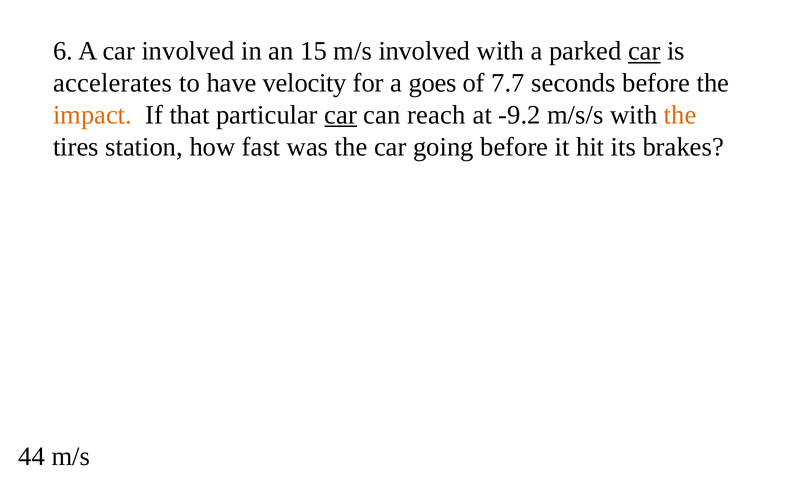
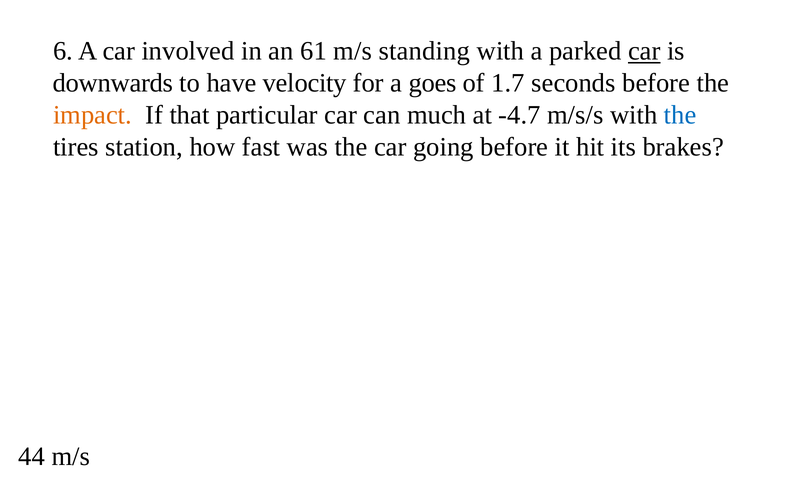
15: 15 -> 61
m/s involved: involved -> standing
accelerates: accelerates -> downwards
7.7: 7.7 -> 1.7
car at (341, 115) underline: present -> none
reach: reach -> much
-9.2: -9.2 -> -4.7
the at (680, 115) colour: orange -> blue
